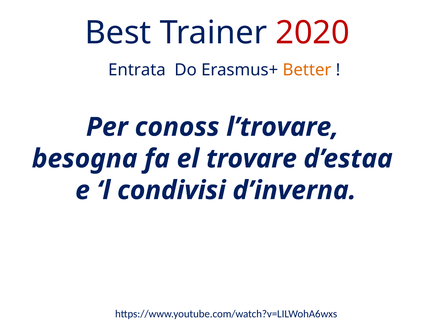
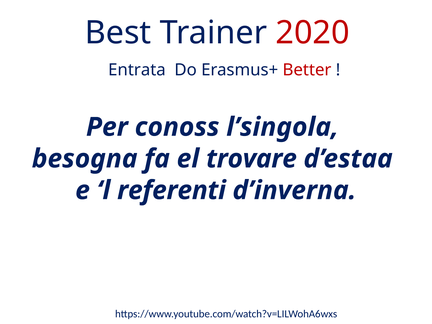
Better colour: orange -> red
l’trovare: l’trovare -> l’singola
condivisi: condivisi -> referenti
